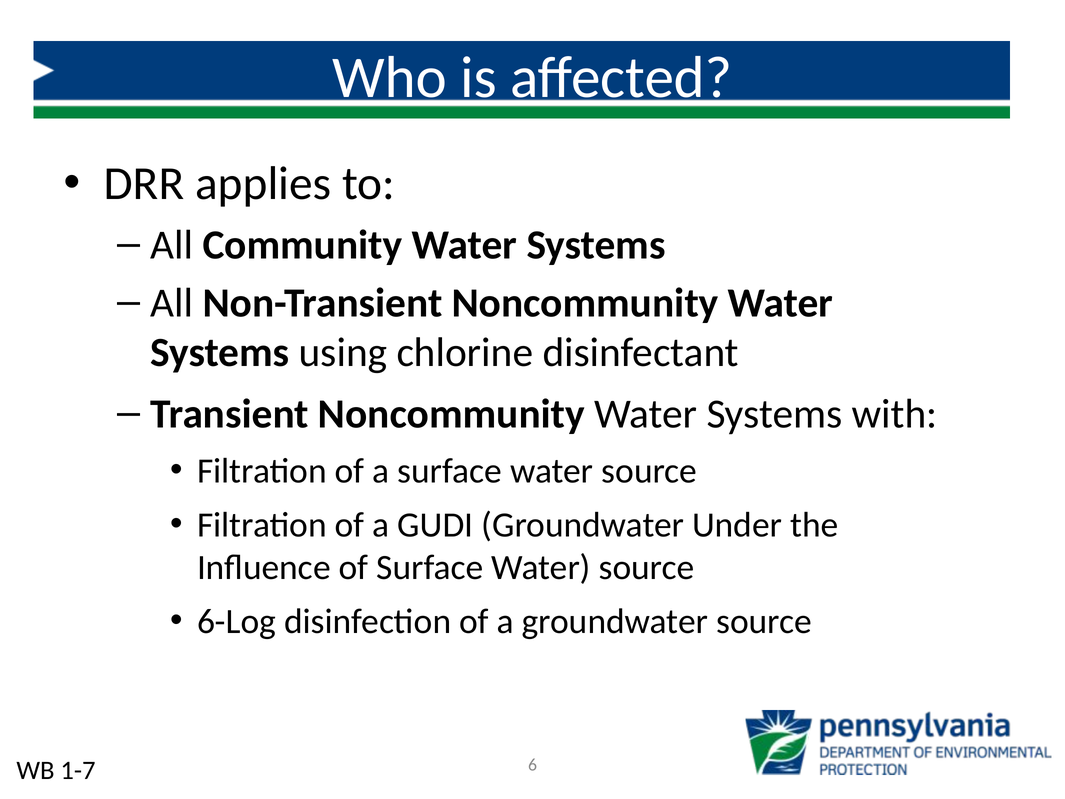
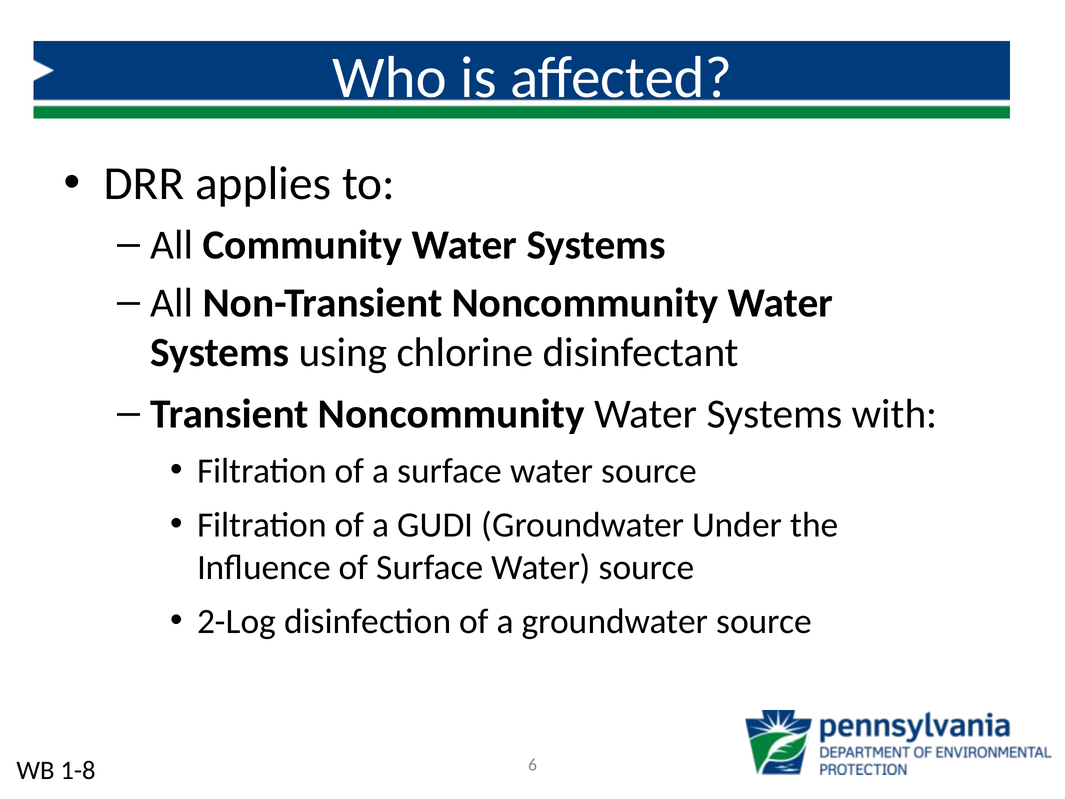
6-Log: 6-Log -> 2-Log
1-7: 1-7 -> 1-8
